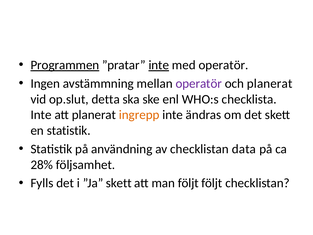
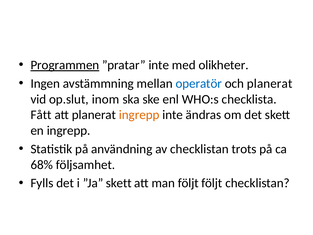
inte at (159, 65) underline: present -> none
med operatör: operatör -> olikheter
operatör at (199, 84) colour: purple -> blue
detta: detta -> inom
Inte at (41, 115): Inte -> Fått
en statistik: statistik -> ingrepp
data: data -> trots
28%: 28% -> 68%
